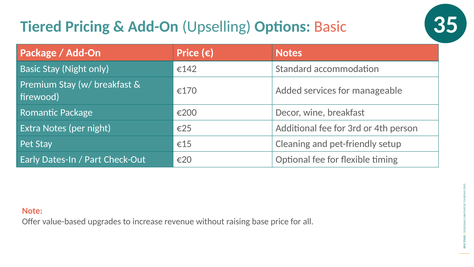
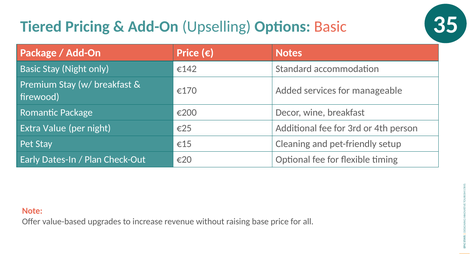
Extra Notes: Notes -> Value
Part: Part -> Plan
